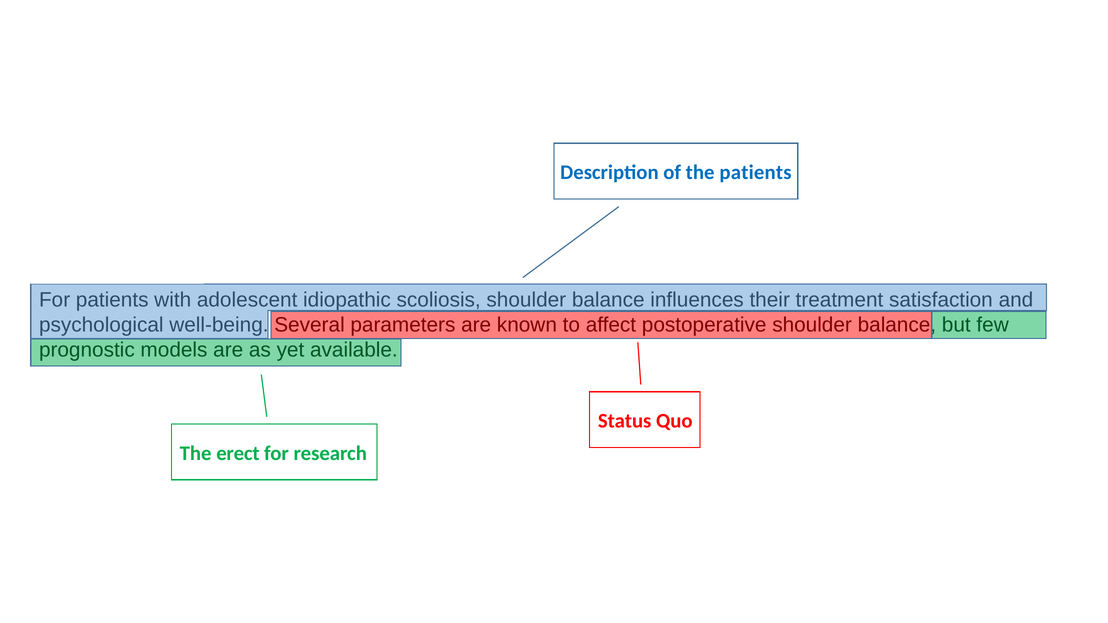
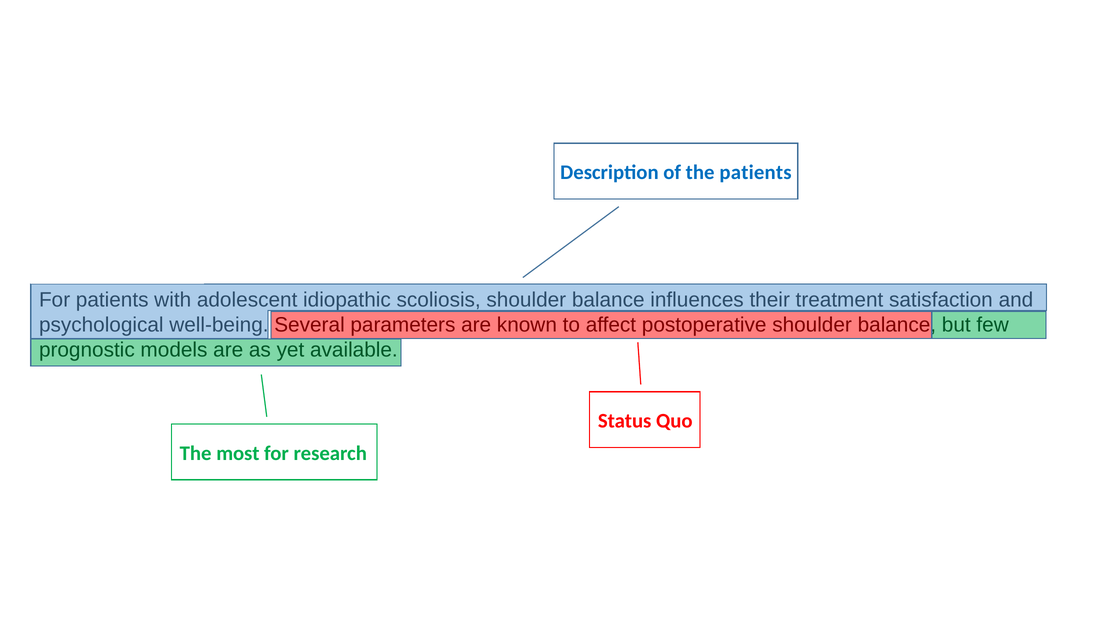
erect: erect -> most
